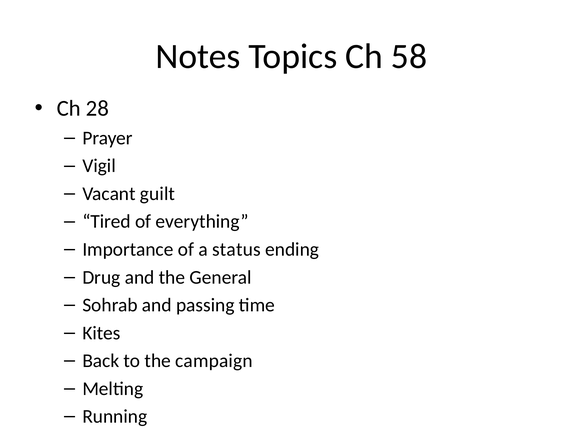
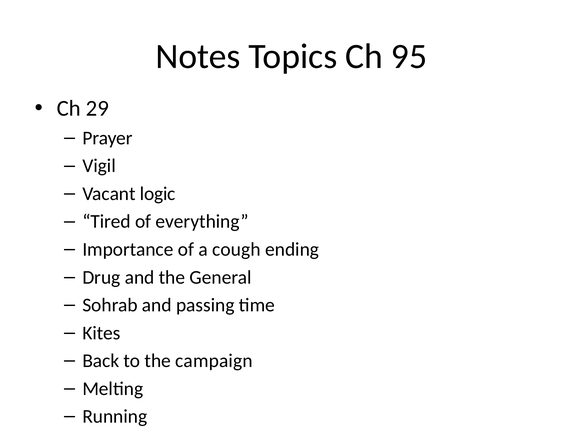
58: 58 -> 95
28: 28 -> 29
guilt: guilt -> logic
status: status -> cough
